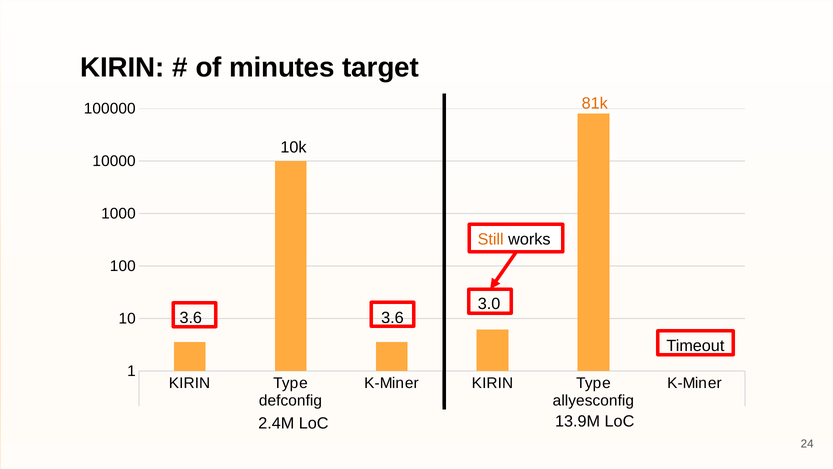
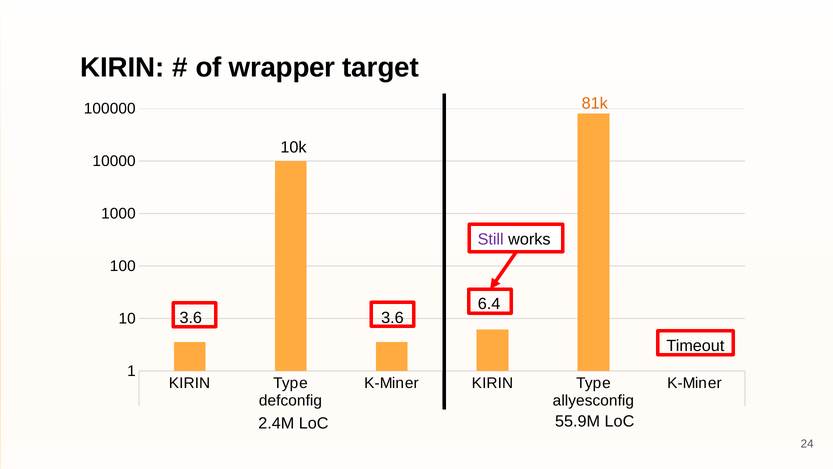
minutes: minutes -> wrapper
Still colour: orange -> purple
3.0: 3.0 -> 6.4
13.9M: 13.9M -> 55.9M
